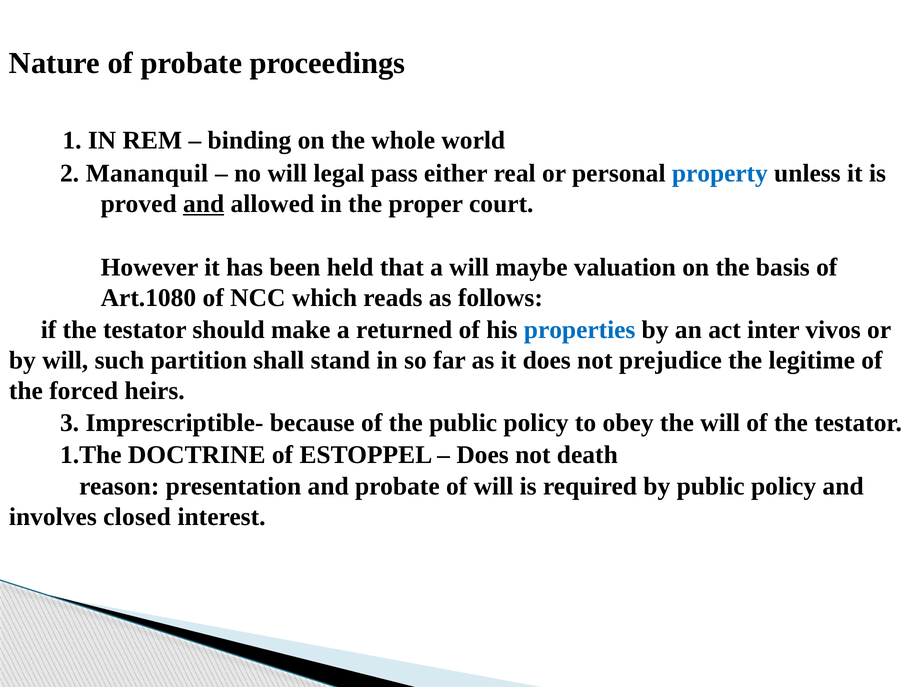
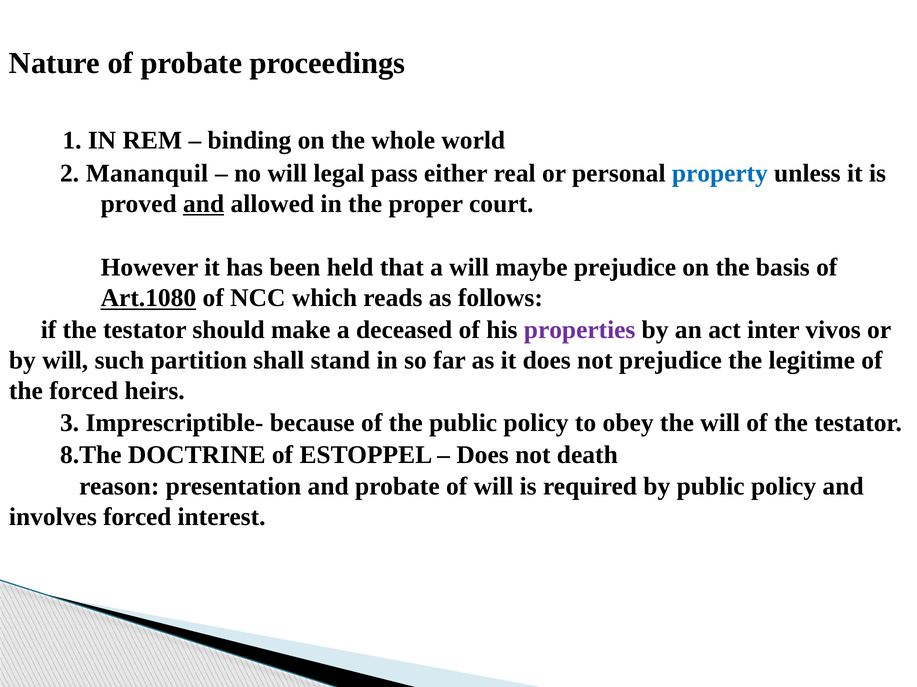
maybe valuation: valuation -> prejudice
Art.1080 underline: none -> present
returned: returned -> deceased
properties colour: blue -> purple
1.The: 1.The -> 8.The
involves closed: closed -> forced
